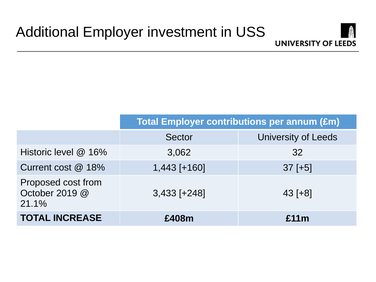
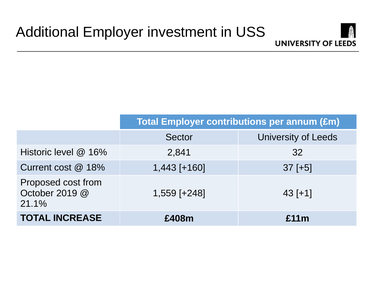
3,062: 3,062 -> 2,841
3,433: 3,433 -> 1,559
+8: +8 -> +1
